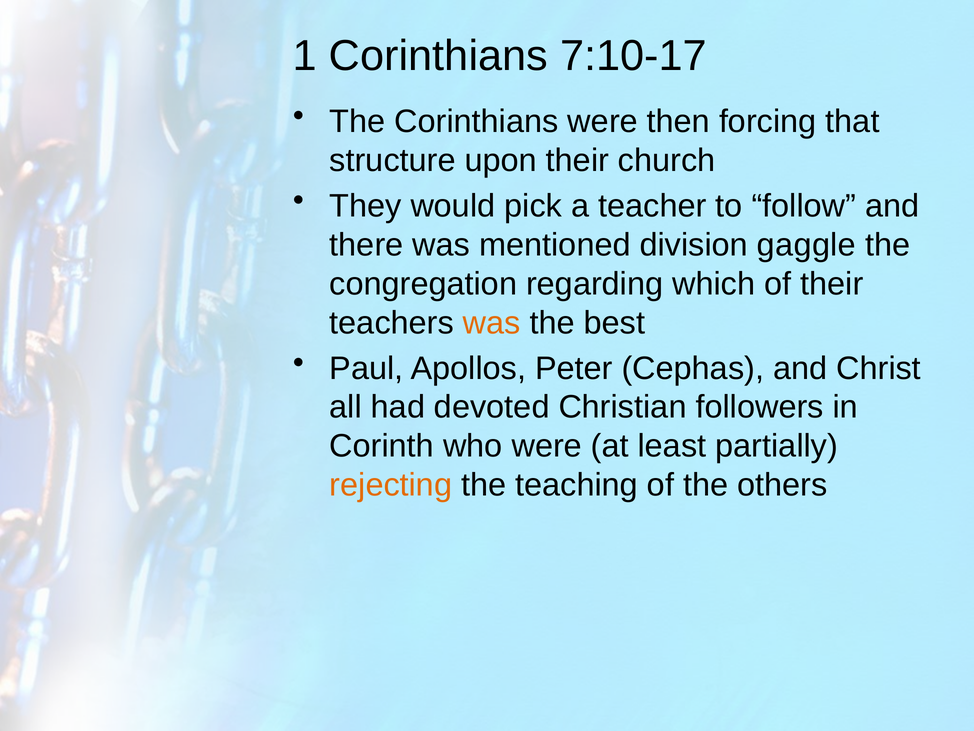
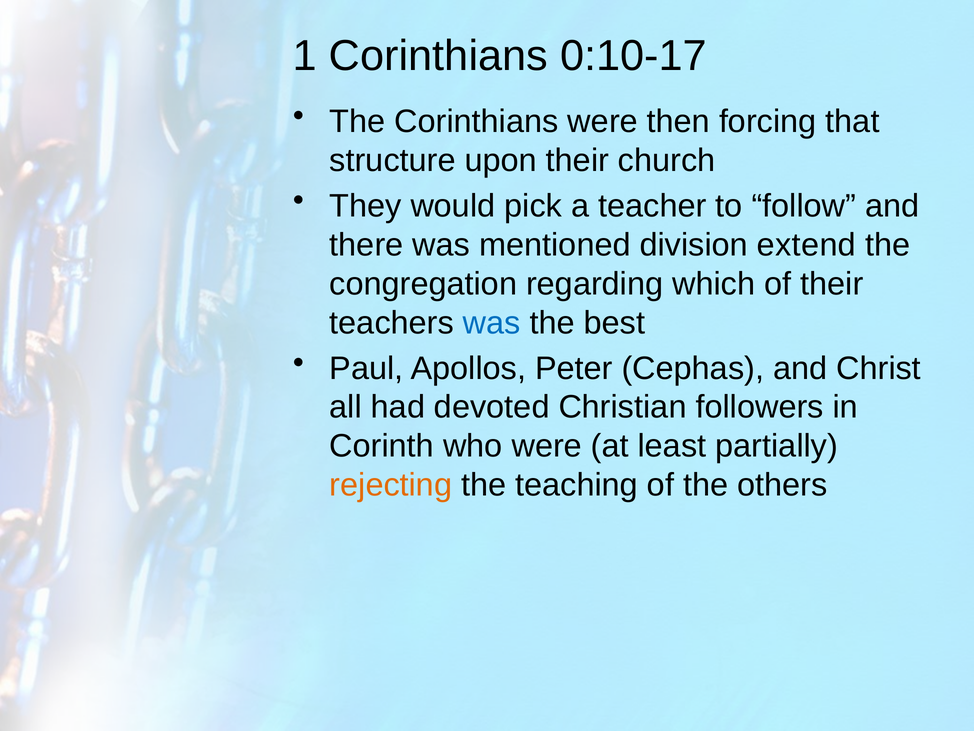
7:10-17: 7:10-17 -> 0:10-17
gaggle: gaggle -> extend
was at (492, 323) colour: orange -> blue
